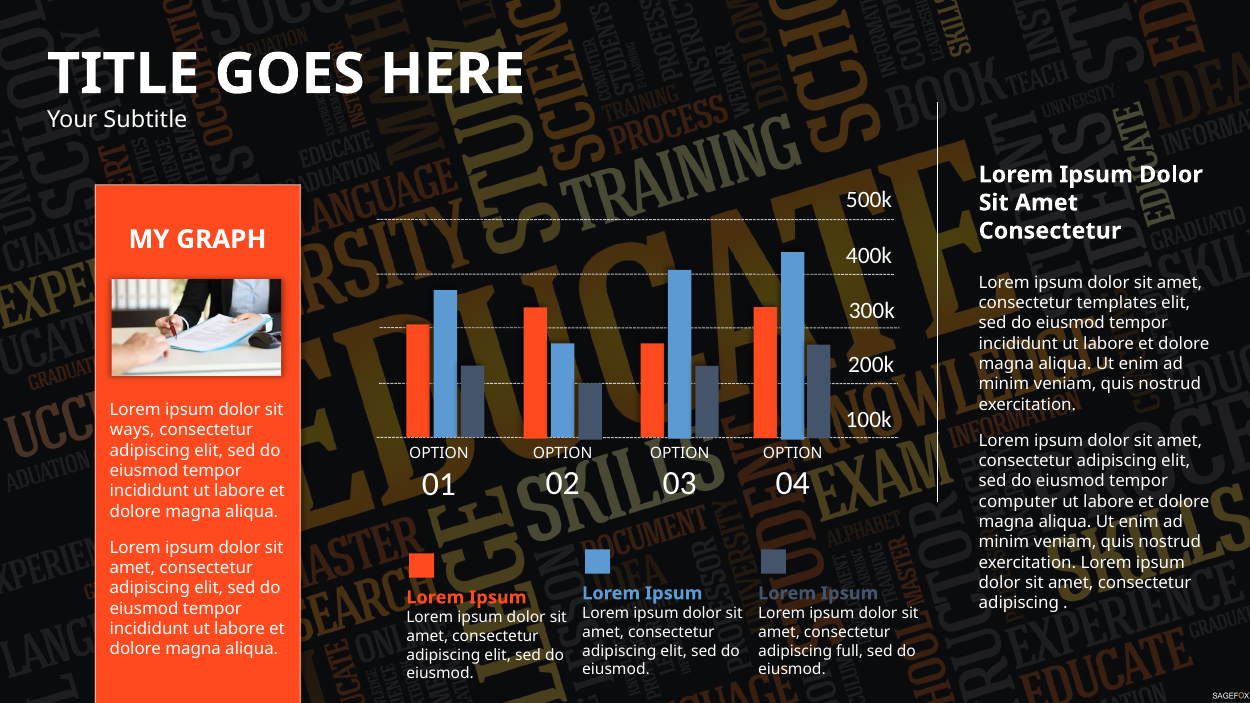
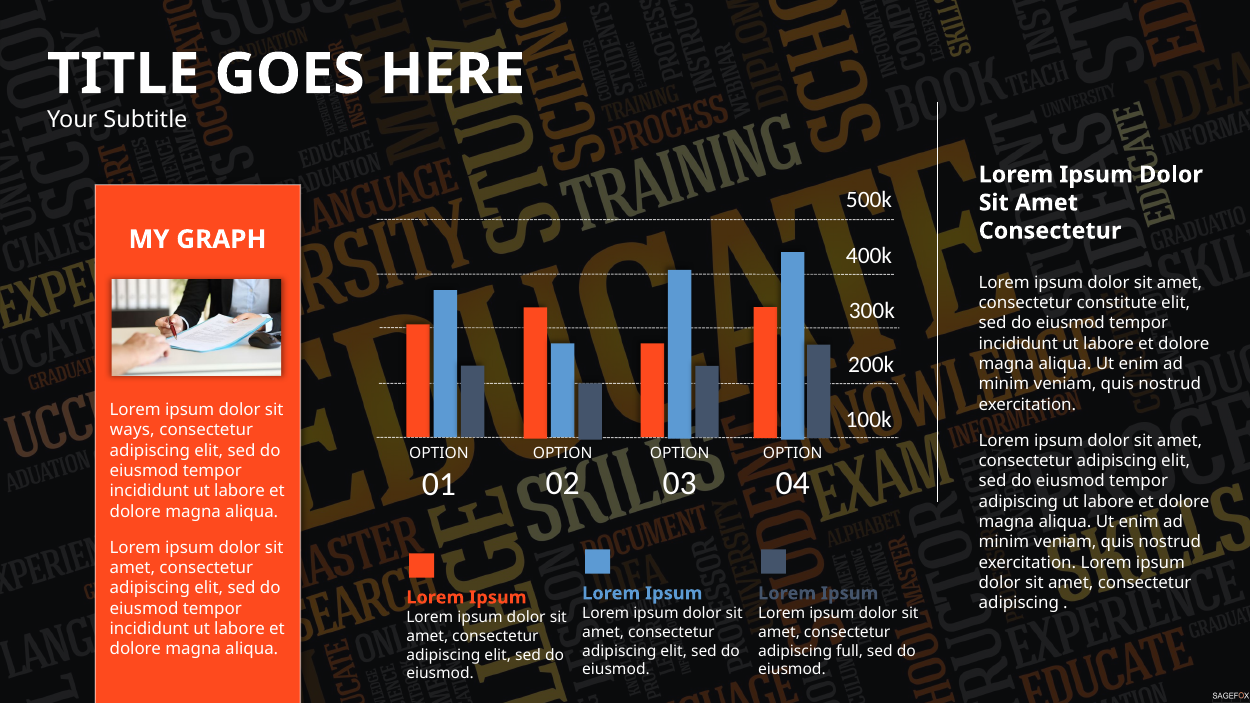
templates: templates -> constitute
computer at (1018, 502): computer -> adipiscing
